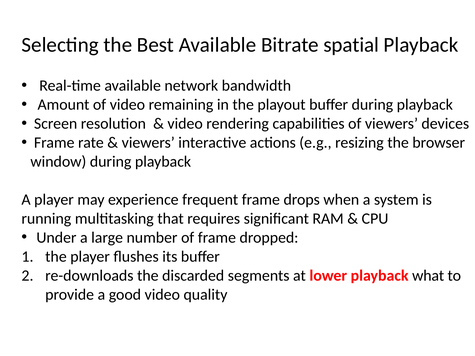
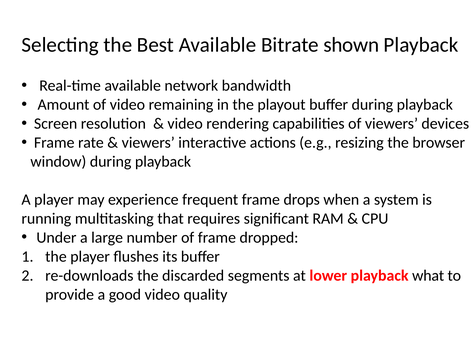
spatial: spatial -> shown
